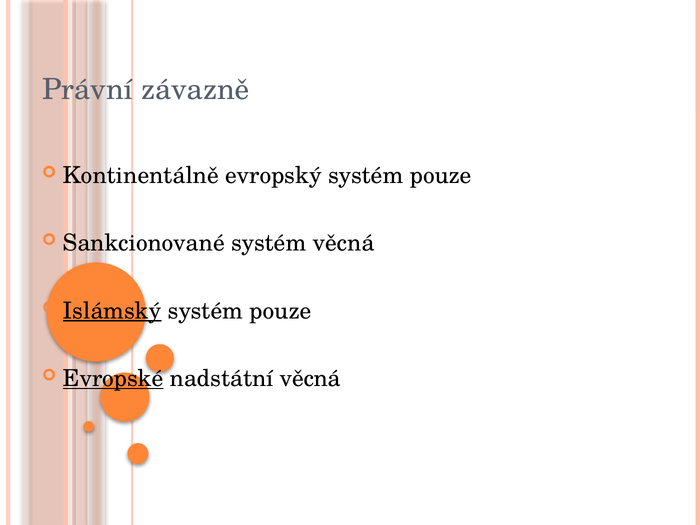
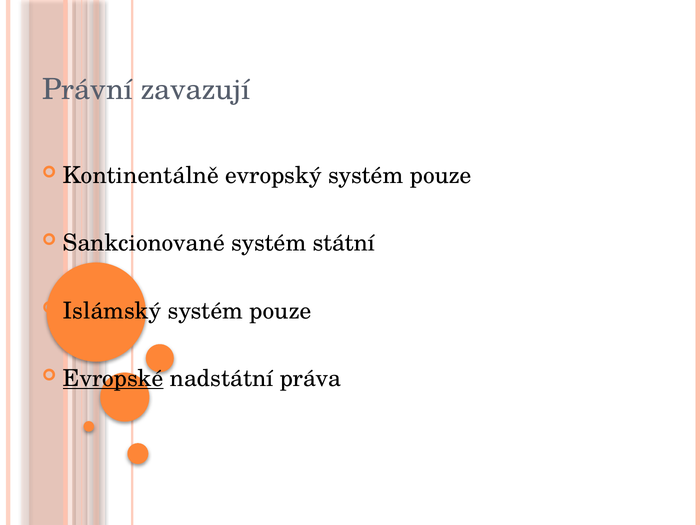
závazně: závazně -> zavazují
systém věcná: věcná -> státní
Islámský underline: present -> none
nadstátní věcná: věcná -> práva
